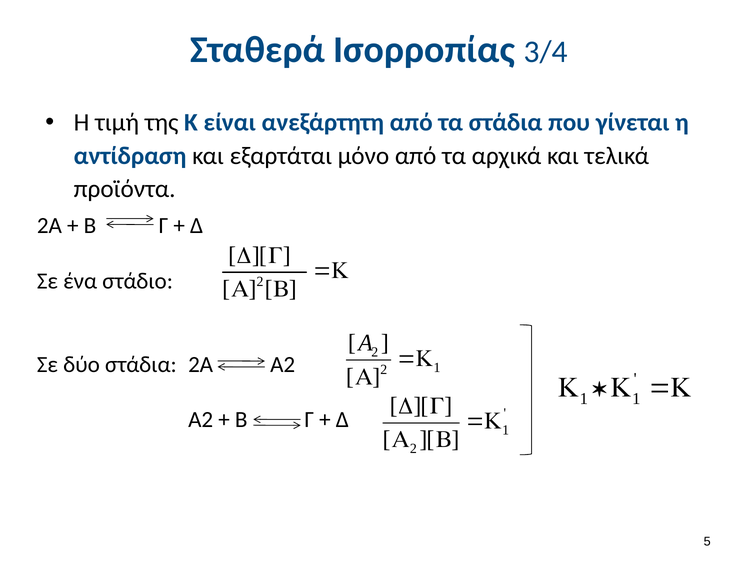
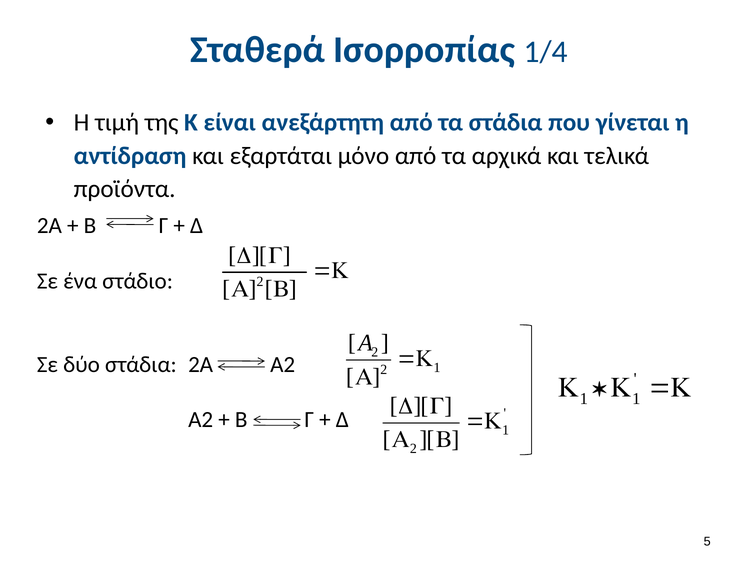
3/4: 3/4 -> 1/4
